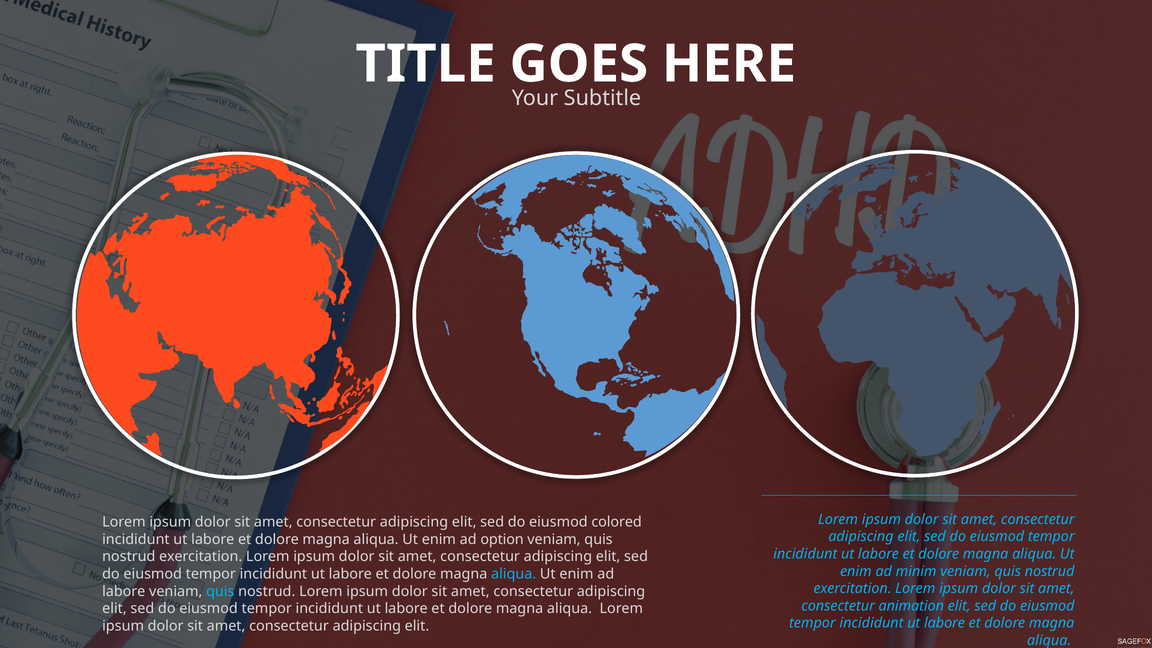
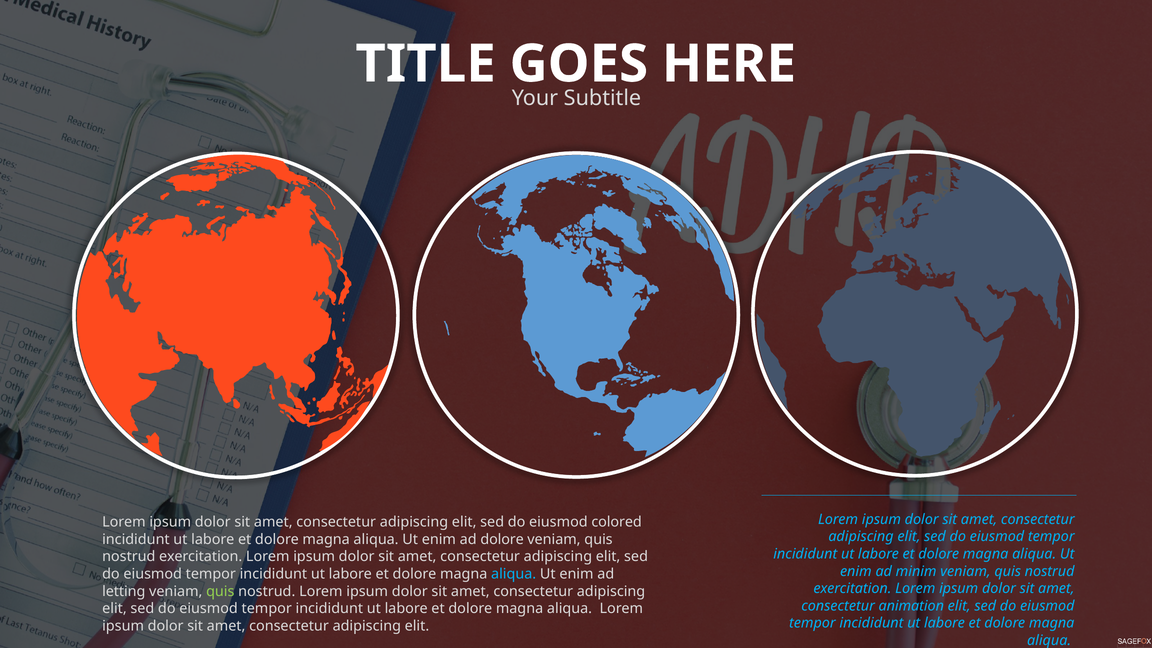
ad option: option -> dolore
labore at (124, 591): labore -> letting
quis at (220, 591) colour: light blue -> light green
